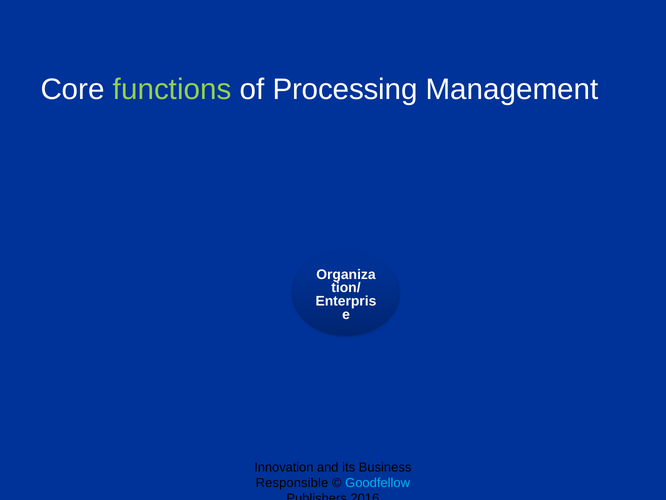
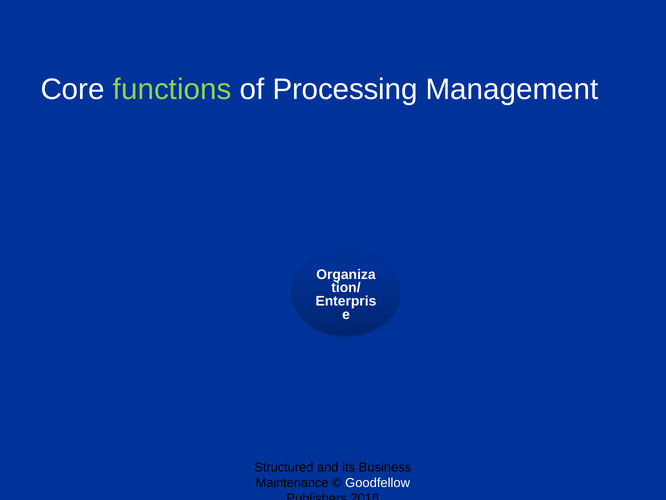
Innovation: Innovation -> Structured
Responsible: Responsible -> Maintenance
Goodfellow colour: light blue -> white
